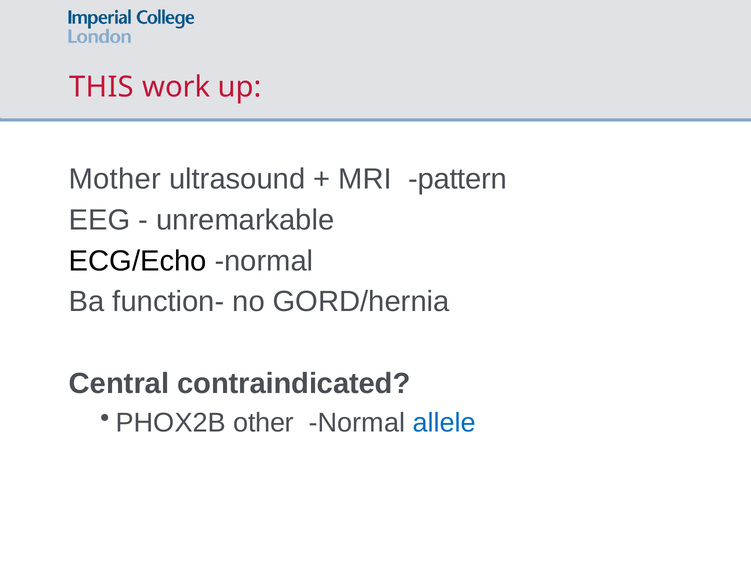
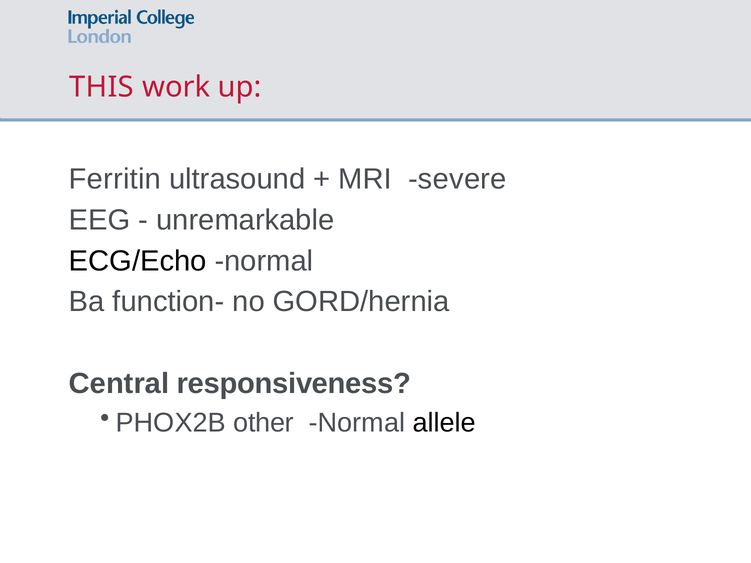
Mother: Mother -> Ferritin
pattern: pattern -> severe
contraindicated: contraindicated -> responsiveness
allele colour: blue -> black
